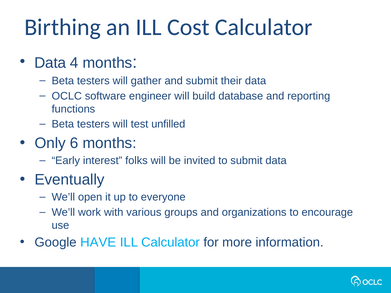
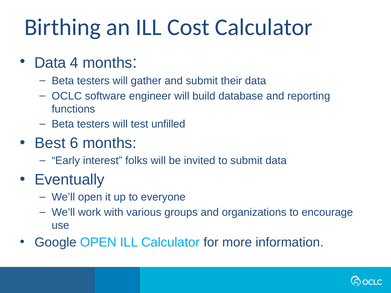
Only: Only -> Best
Google HAVE: HAVE -> OPEN
